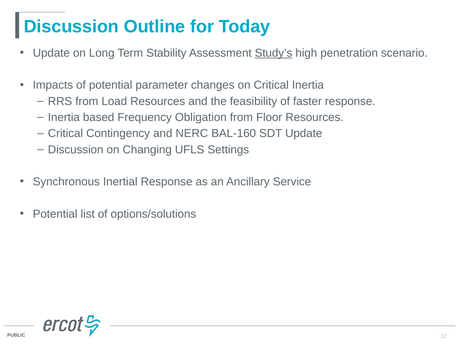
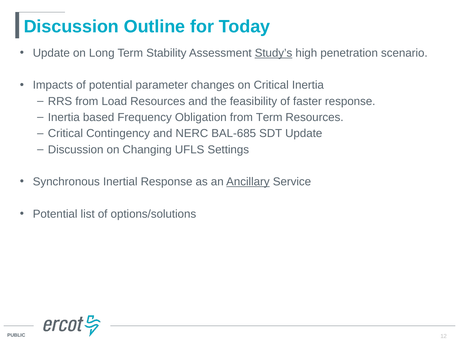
from Floor: Floor -> Term
BAL-160: BAL-160 -> BAL-685
Ancillary underline: none -> present
